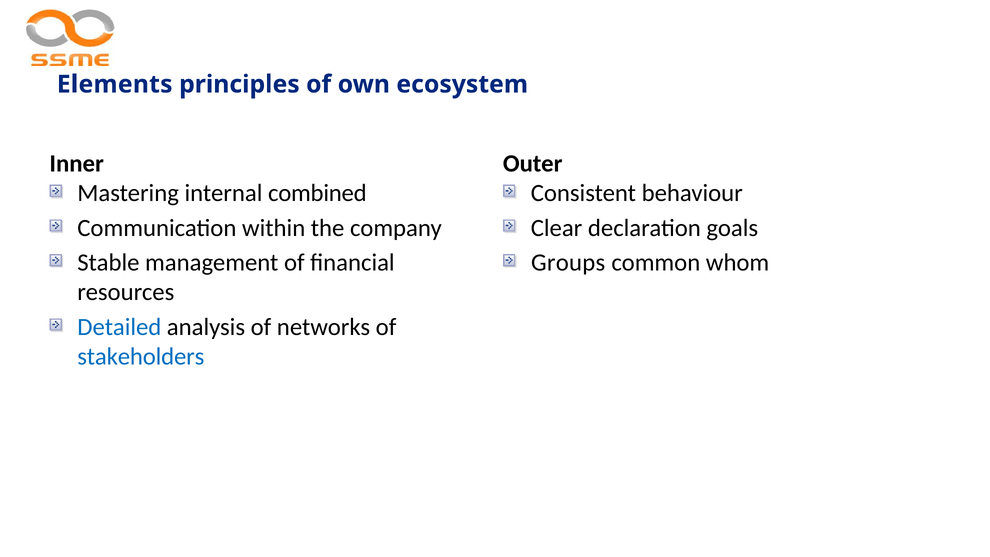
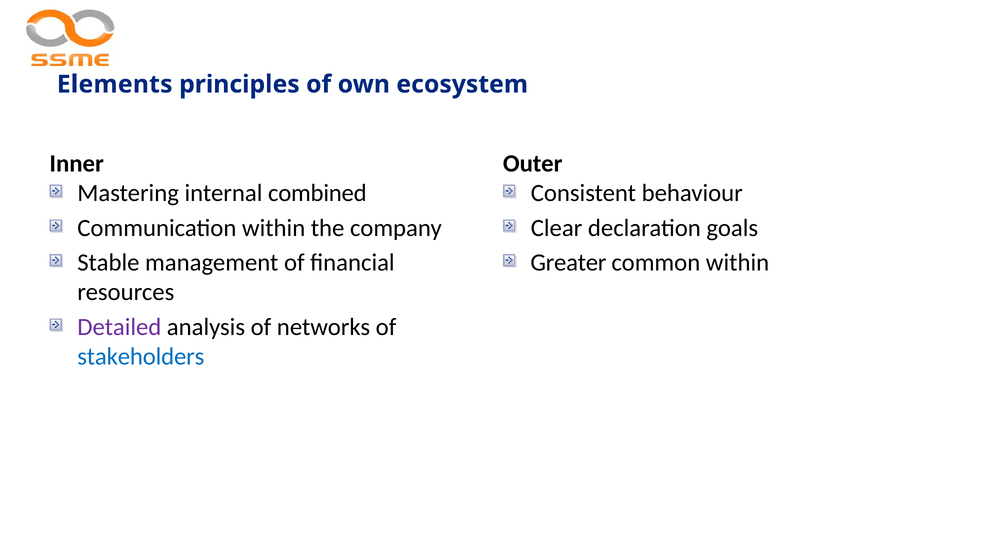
Groups: Groups -> Greater
common whom: whom -> within
Detailed colour: blue -> purple
